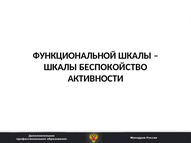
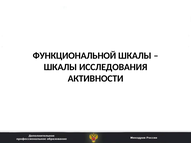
БЕСПОКОЙСТВО: БЕСПОКОЙСТВО -> ИССЛЕДОВАНИЯ
